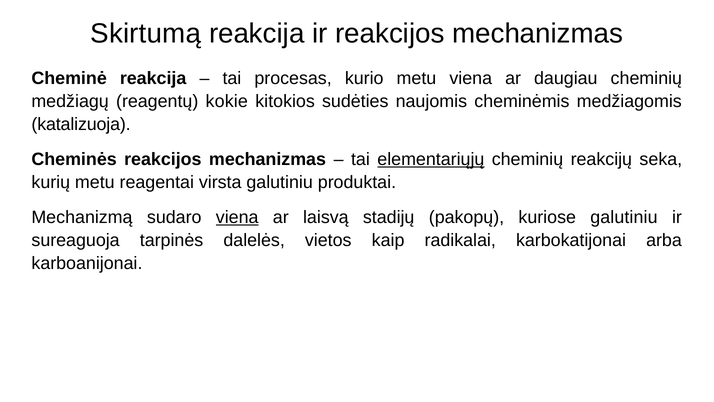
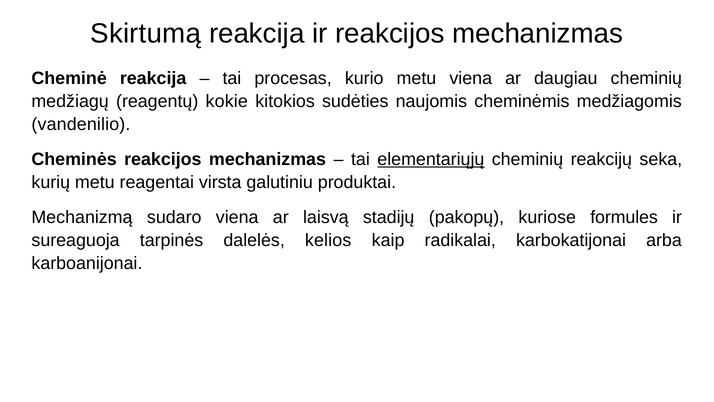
katalizuoja: katalizuoja -> vandenilio
viena at (237, 217) underline: present -> none
kuriose galutiniu: galutiniu -> formules
vietos: vietos -> kelios
